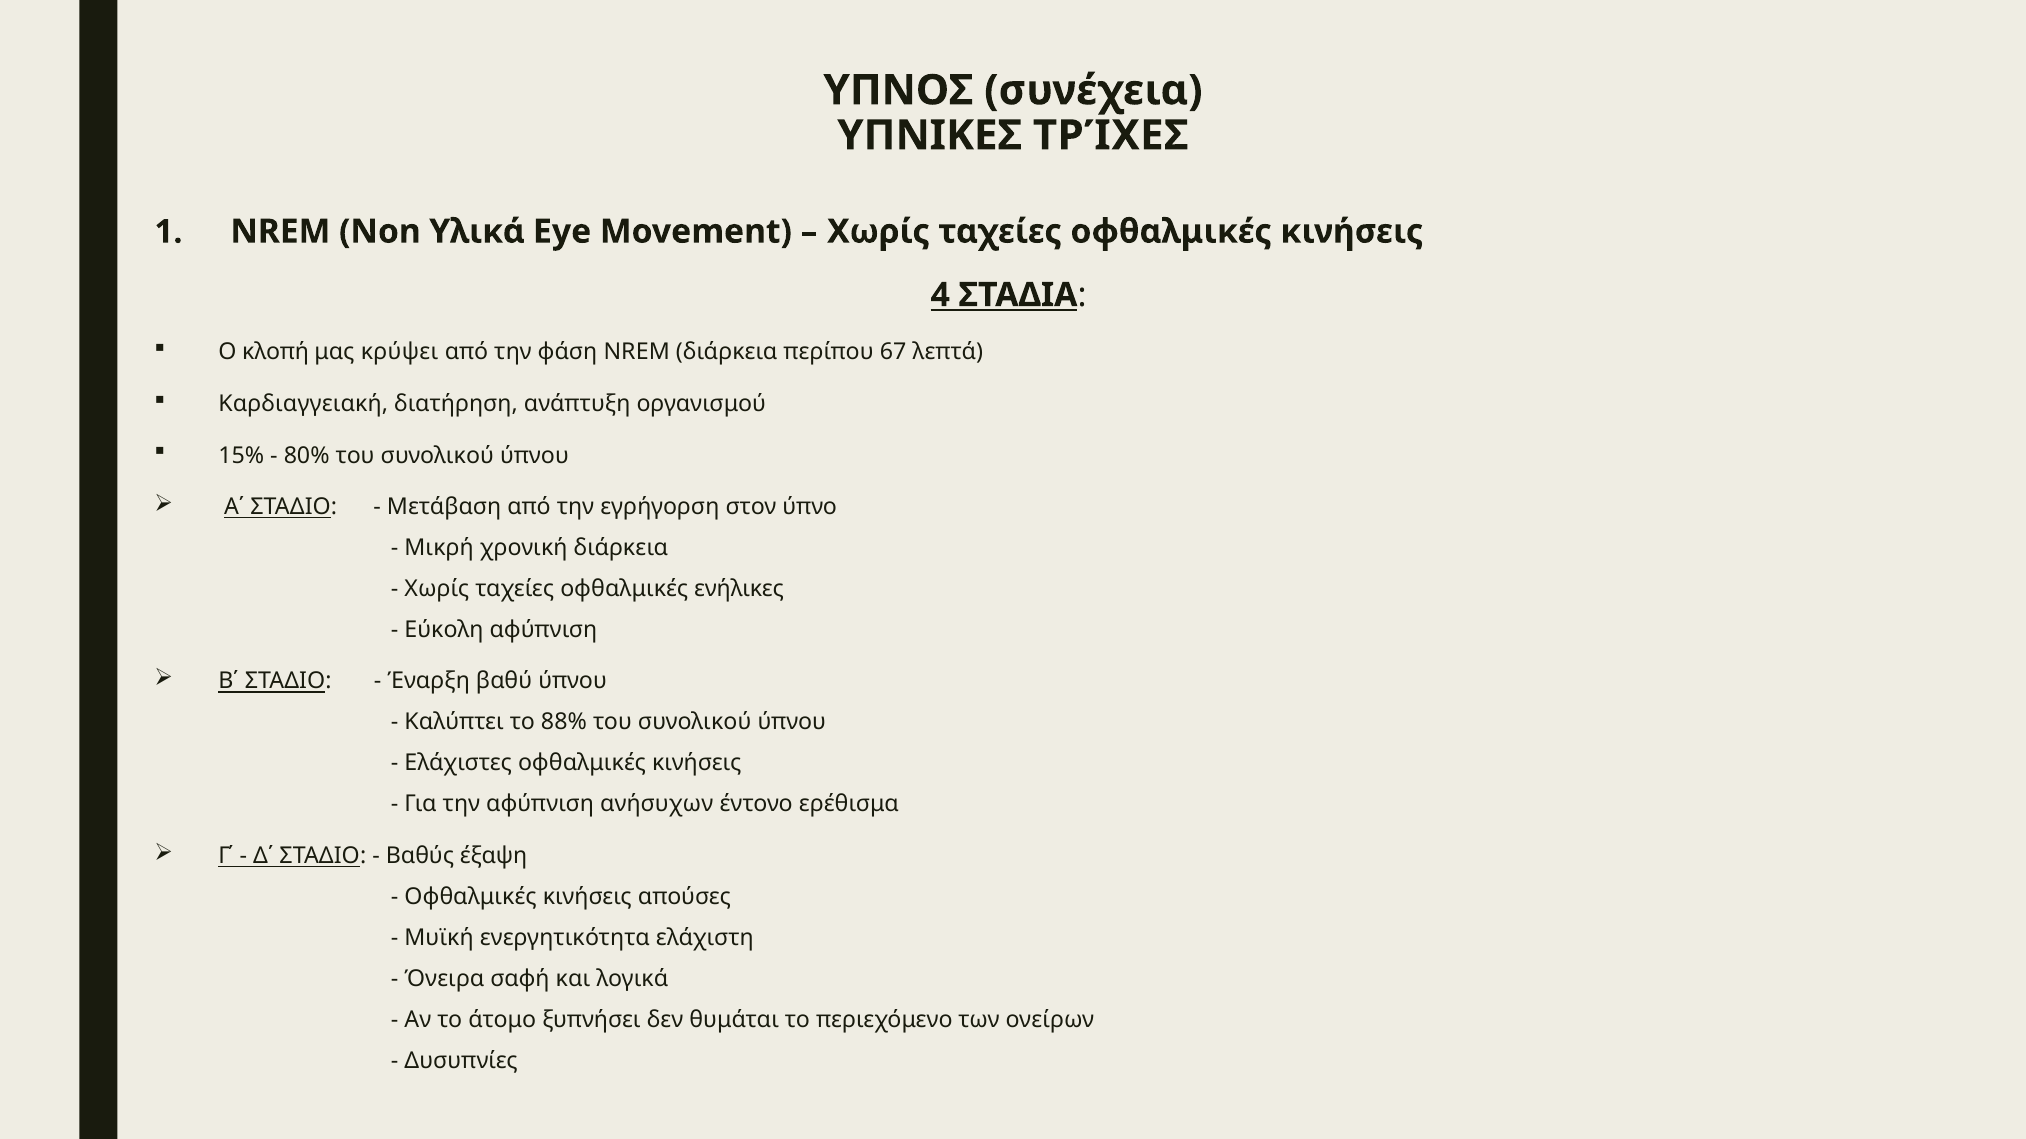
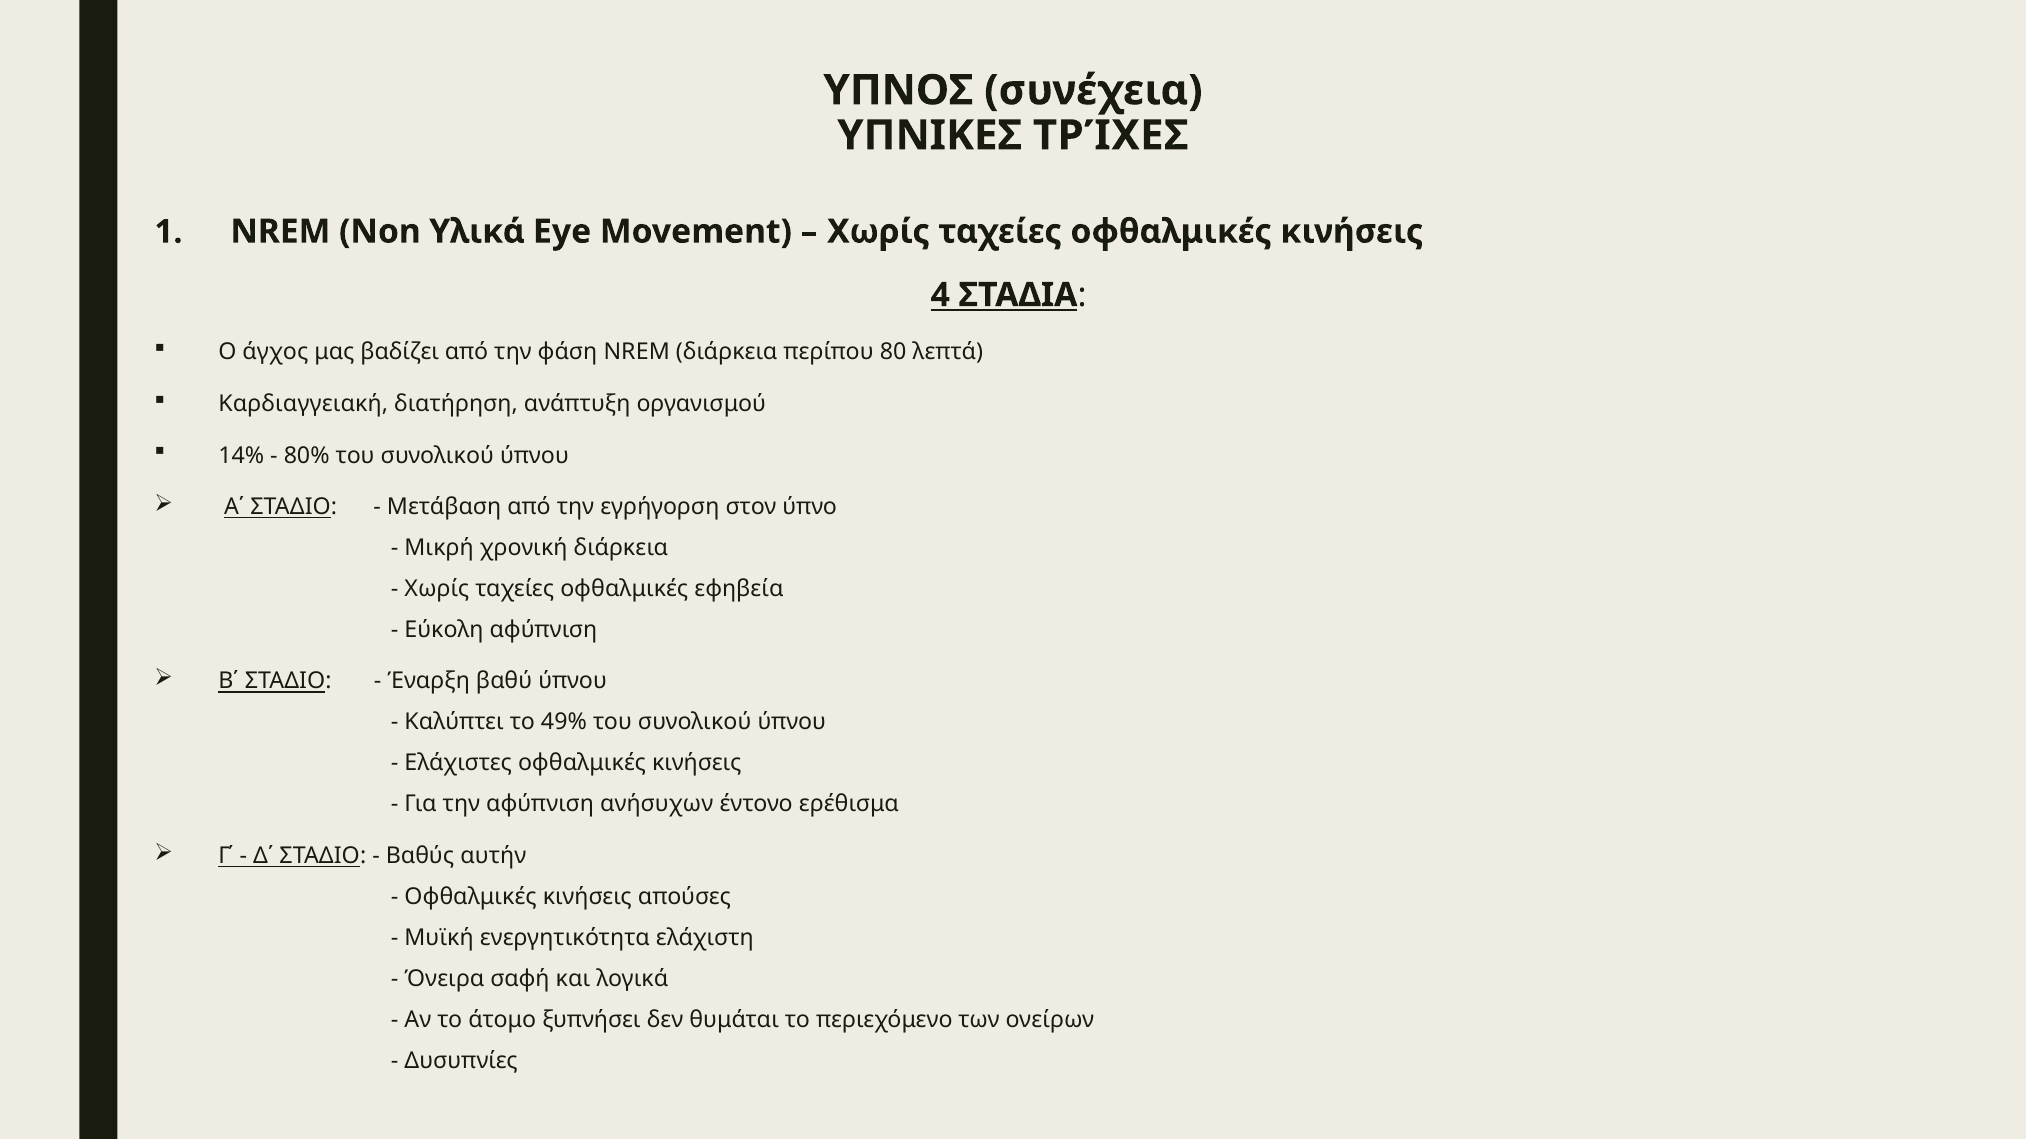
κλοπή: κλοπή -> άγχος
κρύψει: κρύψει -> βαδίζει
67: 67 -> 80
15%: 15% -> 14%
ενήλικες: ενήλικες -> εφηβεία
88%: 88% -> 49%
έξαψη: έξαψη -> αυτήν
